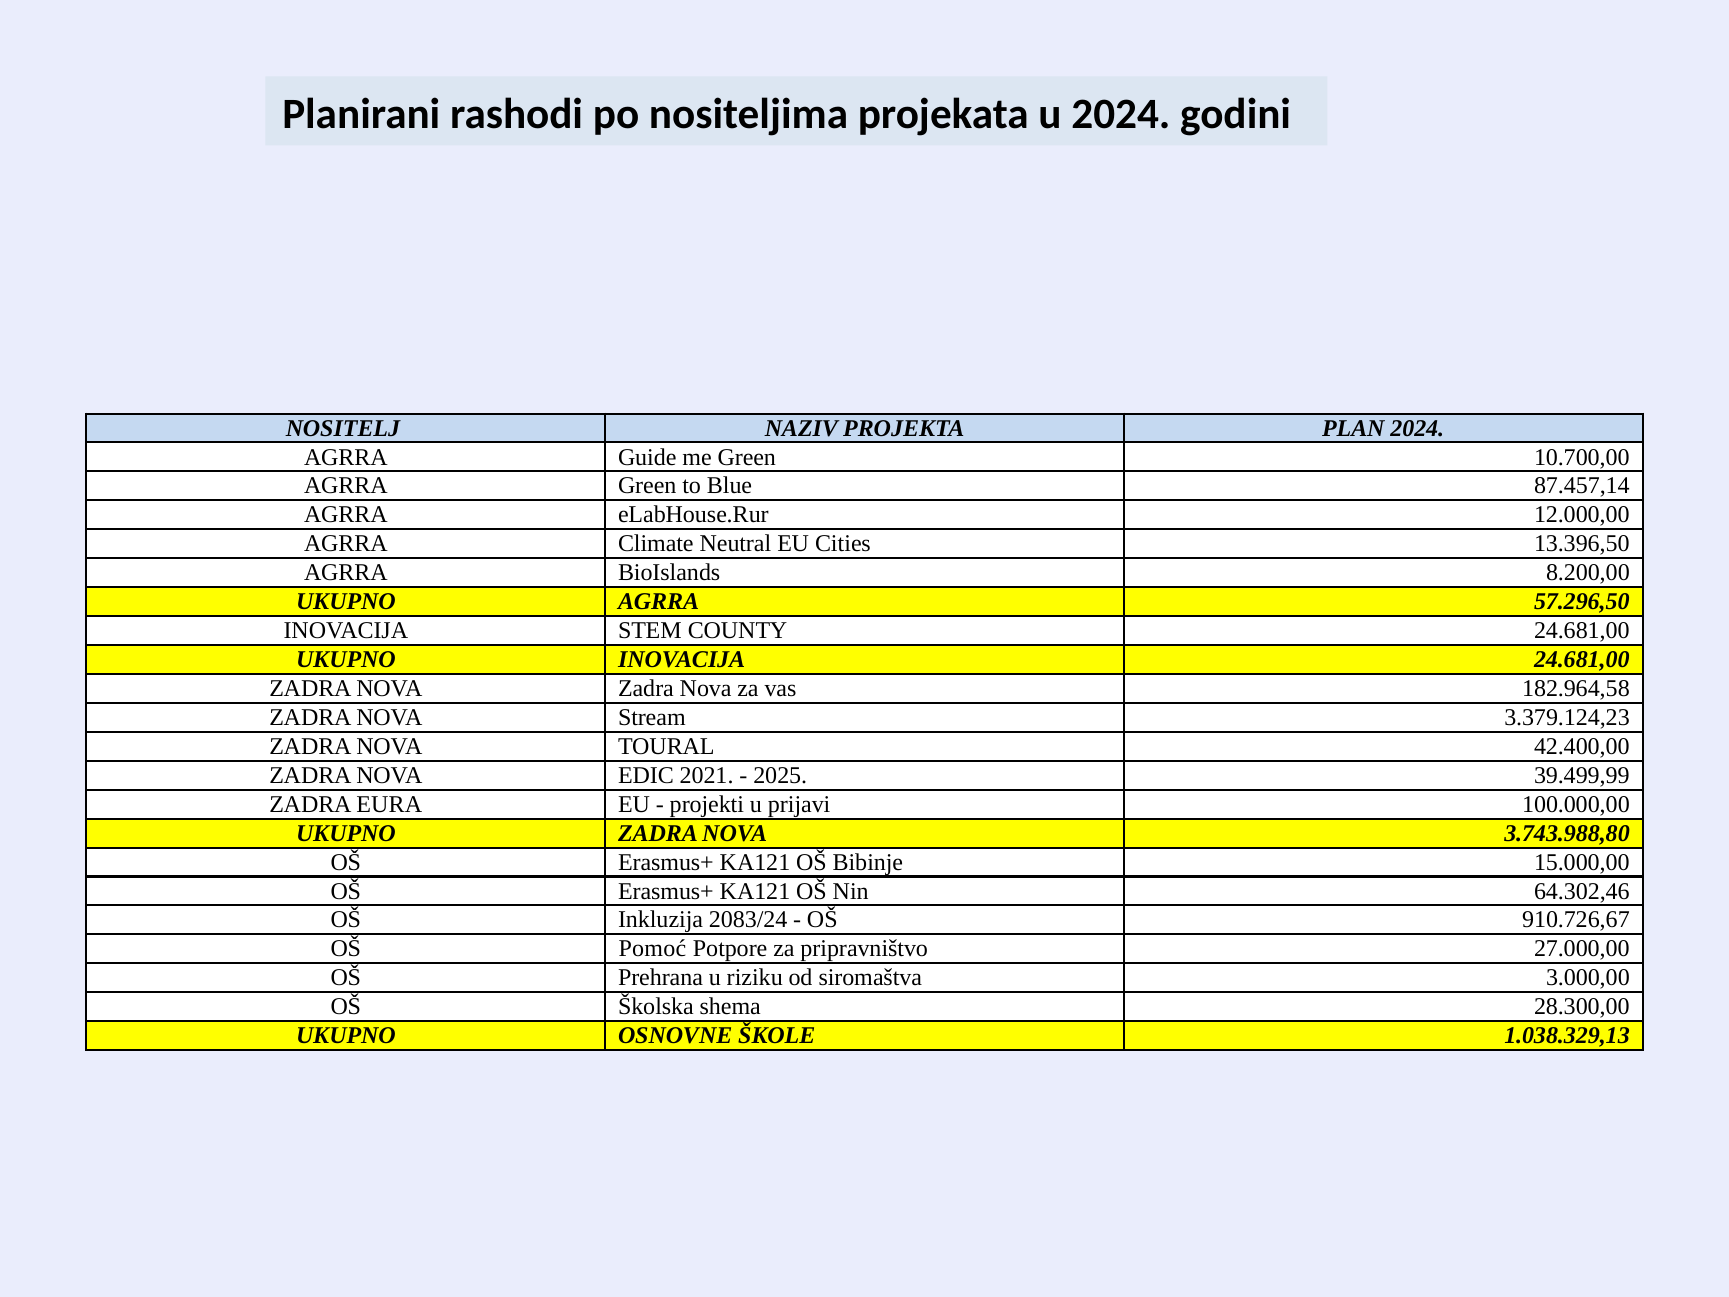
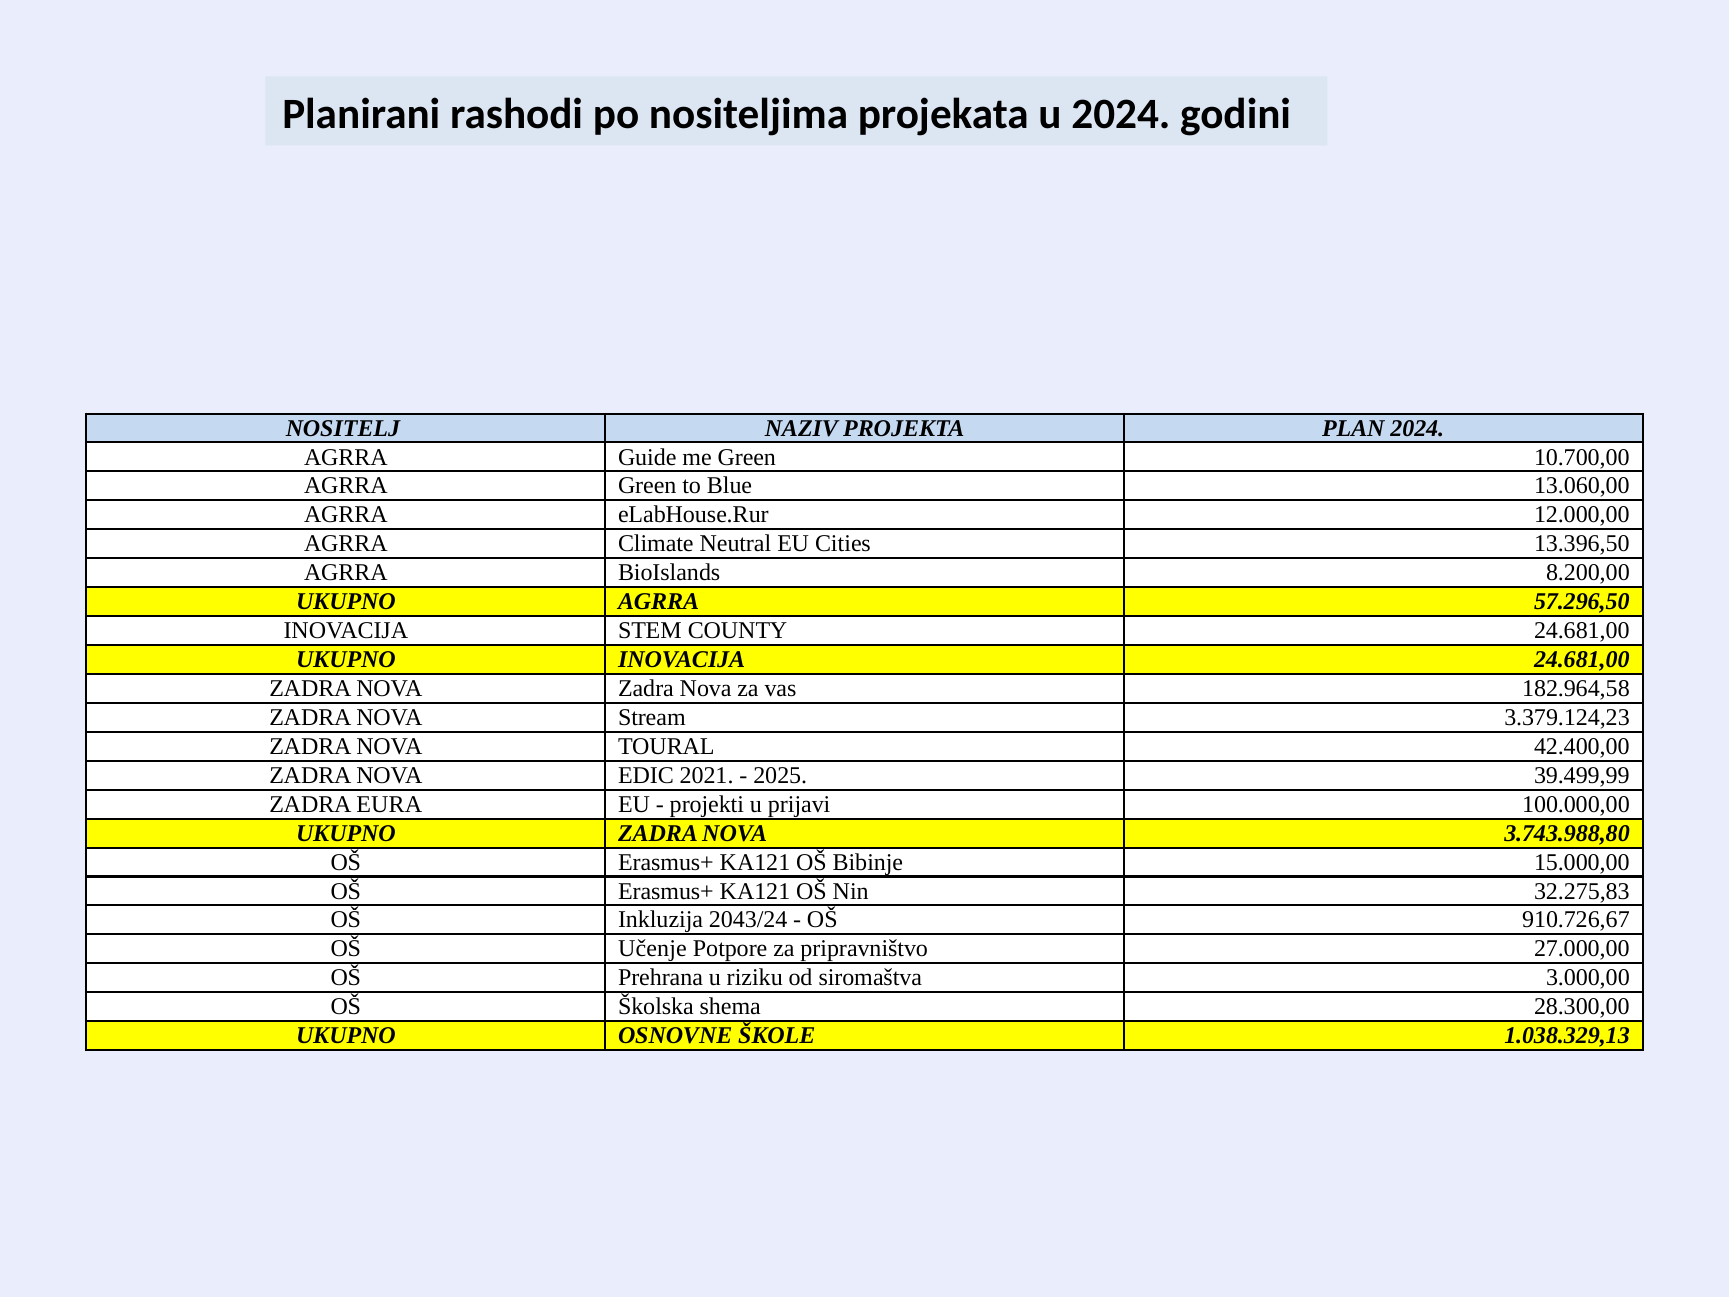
87.457,14: 87.457,14 -> 13.060,00
64.302,46: 64.302,46 -> 32.275,83
2083/24: 2083/24 -> 2043/24
Pomoć: Pomoć -> Učenje
